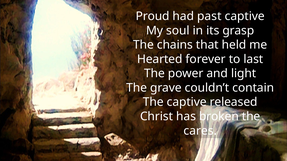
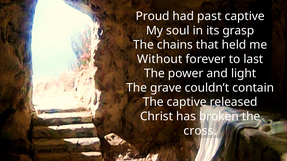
Hearted: Hearted -> Without
cares: cares -> cross
